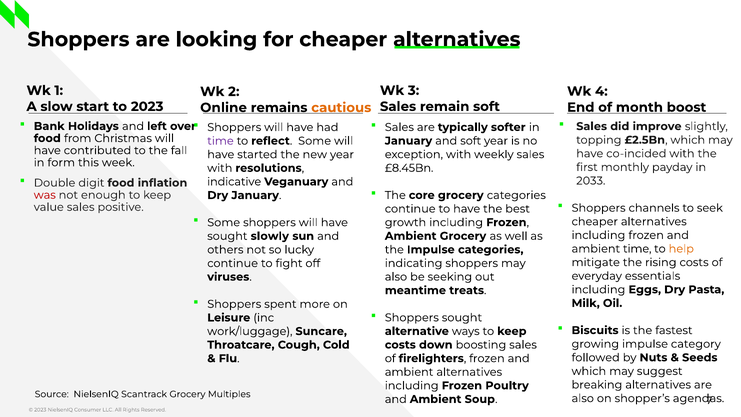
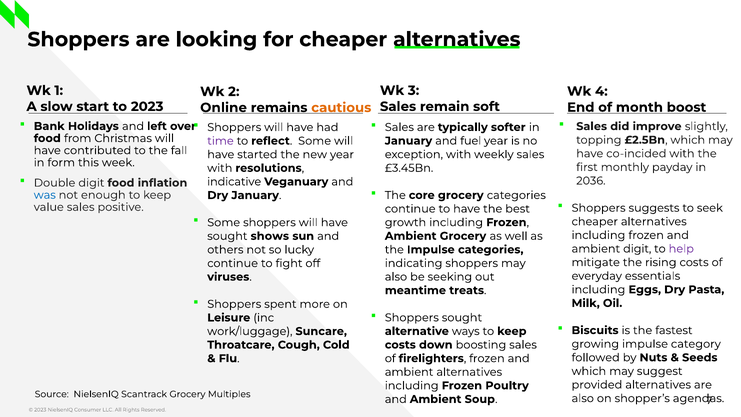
and soft: soft -> fuel
£8.45Bn: £8.45Bn -> £3.45Bn
2033: 2033 -> 2036
was colour: red -> blue
channels: channels -> suggests
slowly: slowly -> shows
ambient time: time -> digit
help colour: orange -> purple
breaking: breaking -> provided
